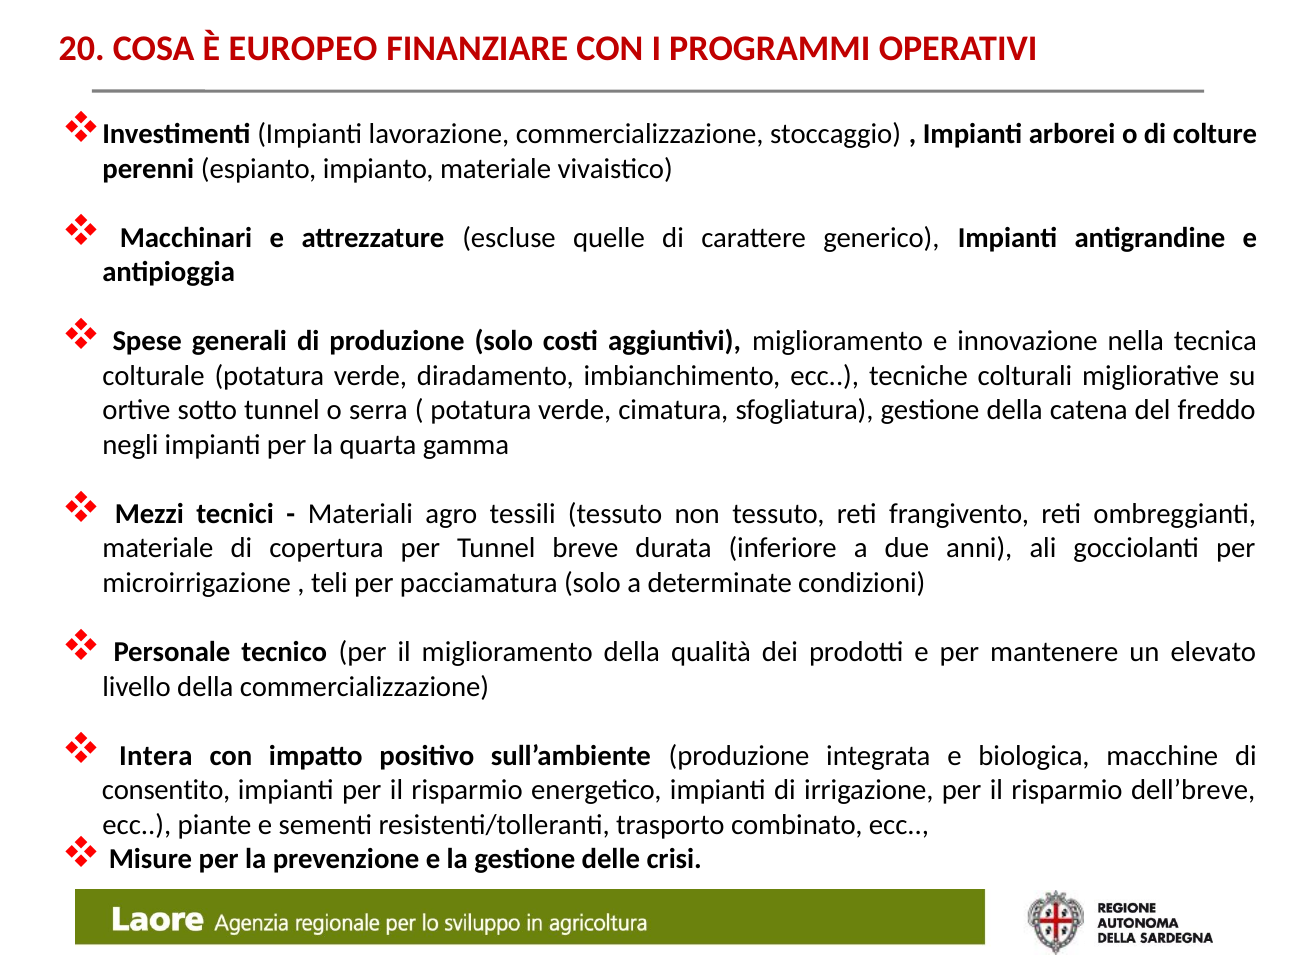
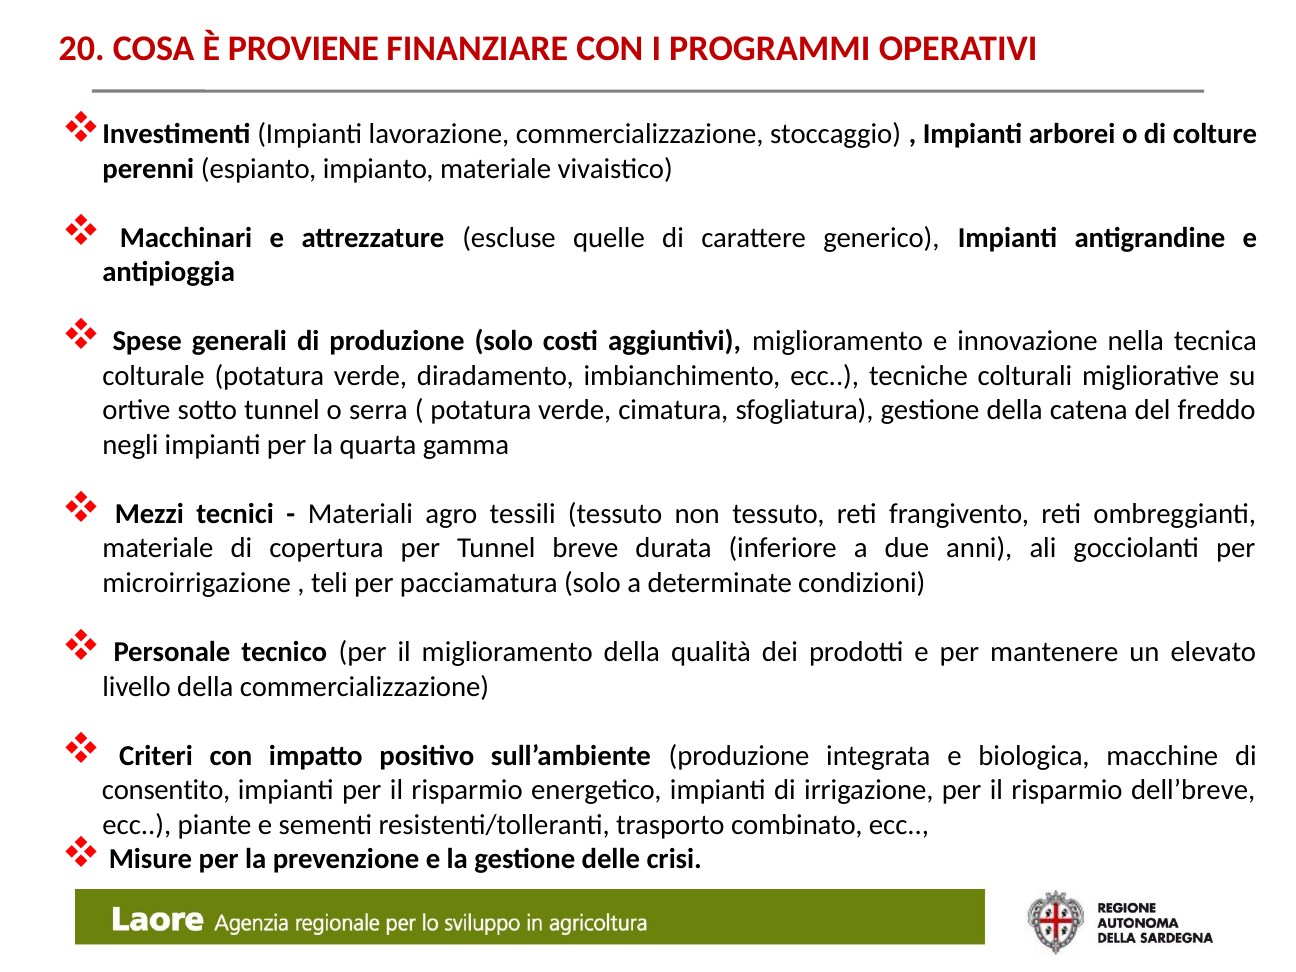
EUROPEO: EUROPEO -> PROVIENE
Intera: Intera -> Criteri
